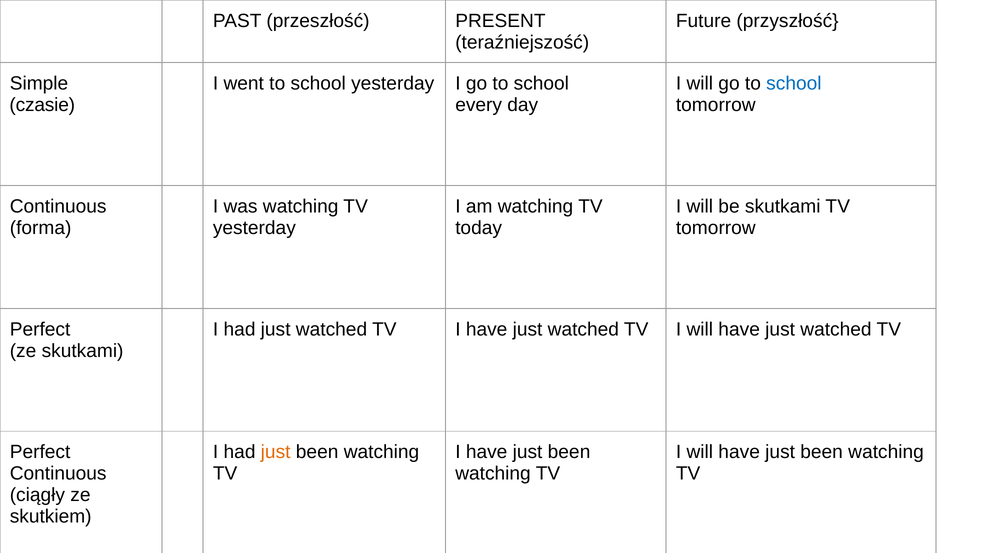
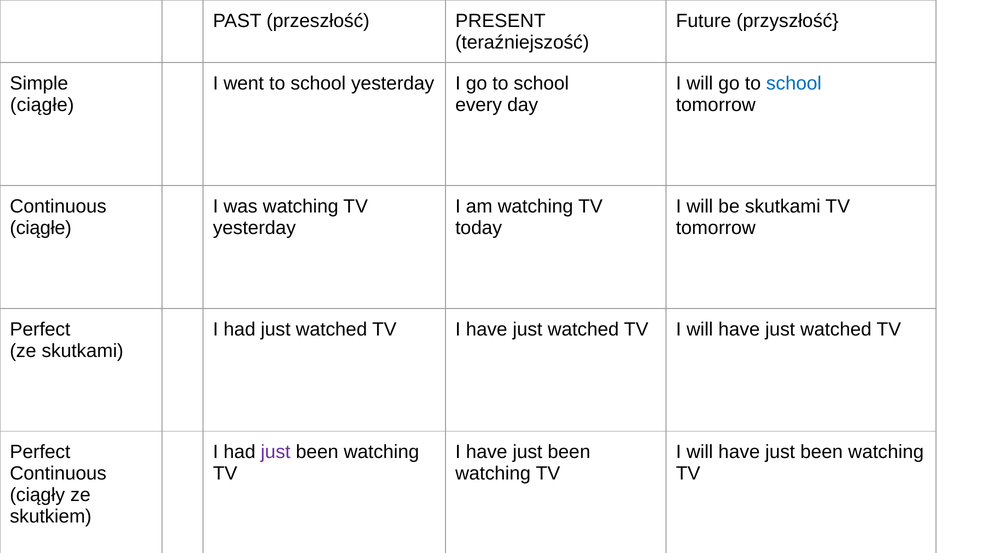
czasie at (42, 105): czasie -> ciągłe
forma at (41, 228): forma -> ciągłe
just at (276, 452) colour: orange -> purple
